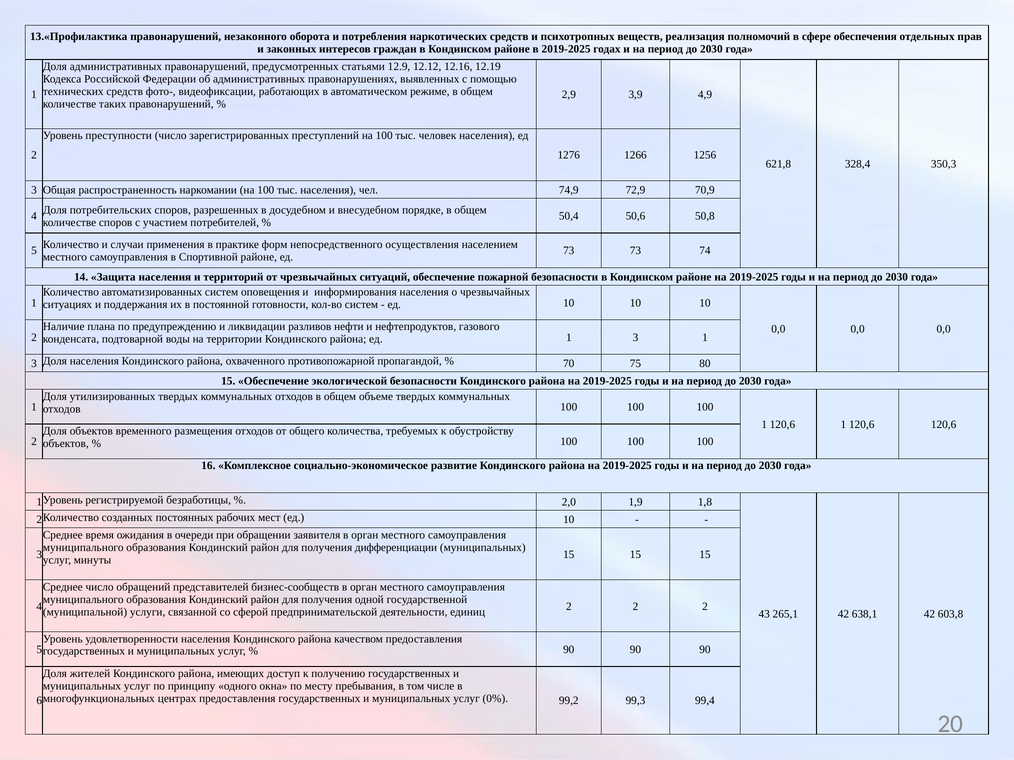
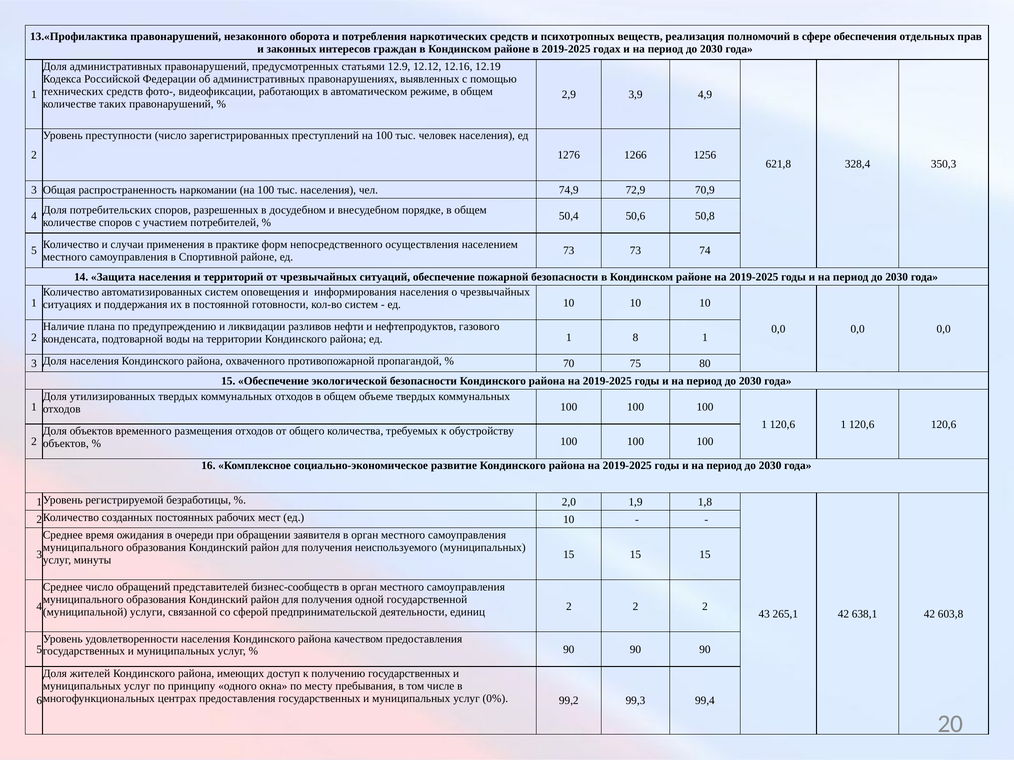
ед 1 3: 3 -> 8
дифференциации: дифференциации -> неиспользуемого
